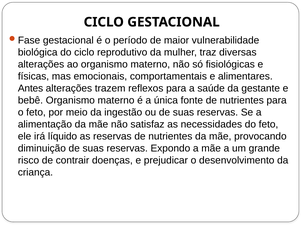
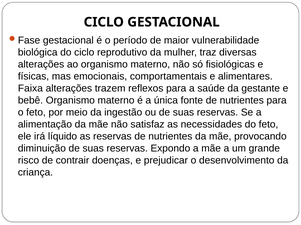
Antes: Antes -> Faixa
